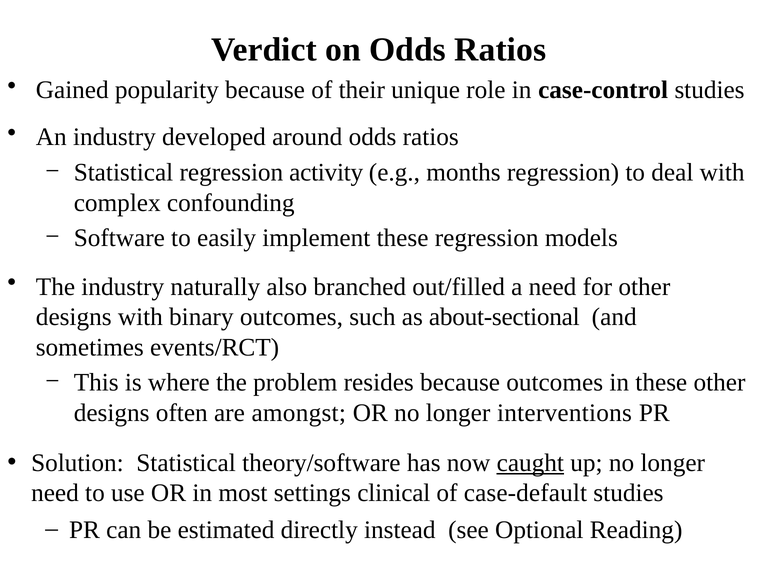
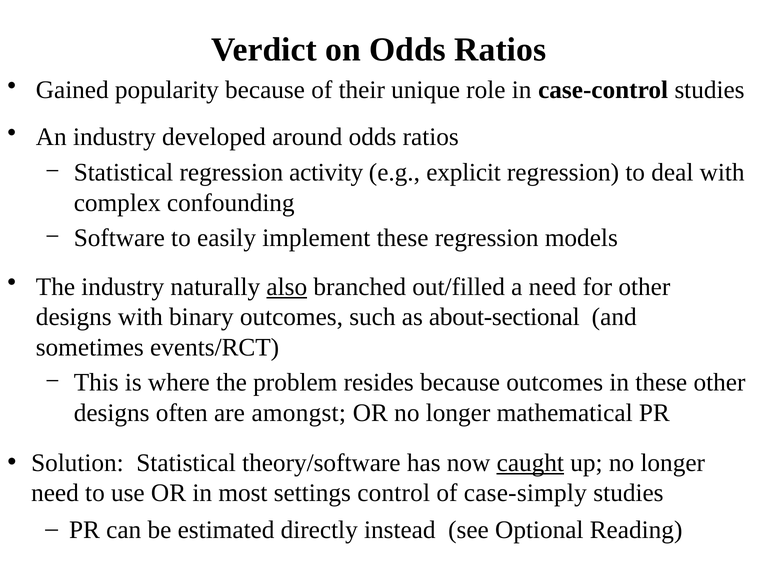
months: months -> explicit
also underline: none -> present
interventions: interventions -> mathematical
clinical: clinical -> control
case-default: case-default -> case-simply
